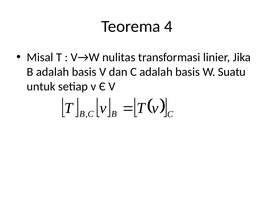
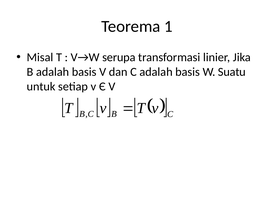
4: 4 -> 1
nulitas: nulitas -> serupa
